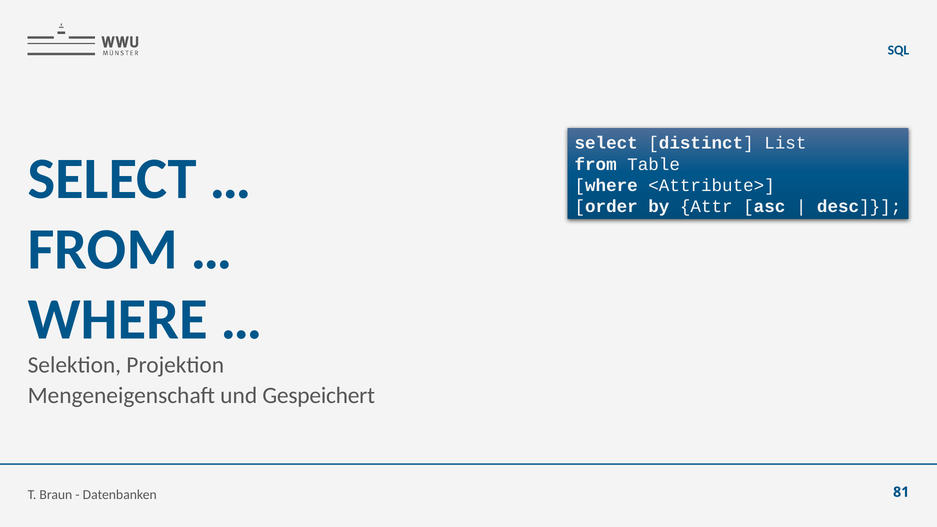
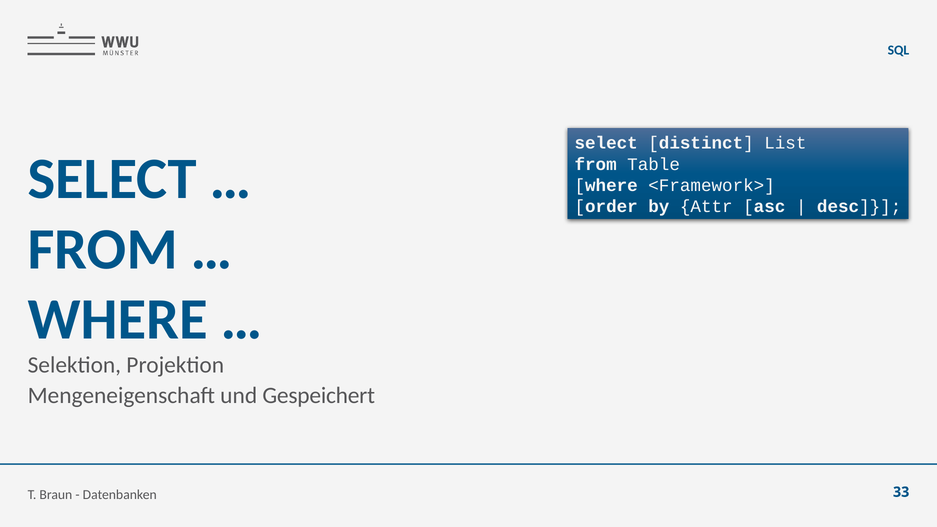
<Attribute>: <Attribute> -> <Framework>
81: 81 -> 33
